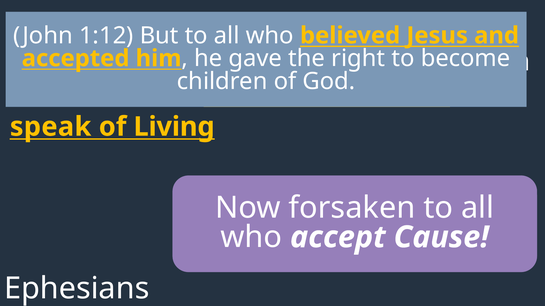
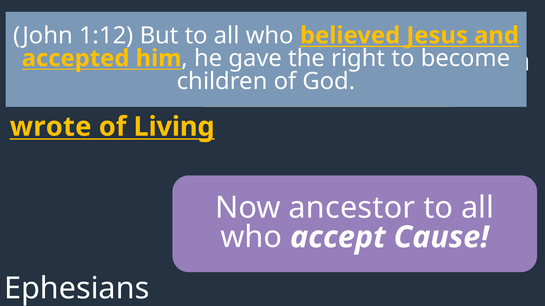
speak: speak -> wrote
forsaken: forsaken -> ancestor
